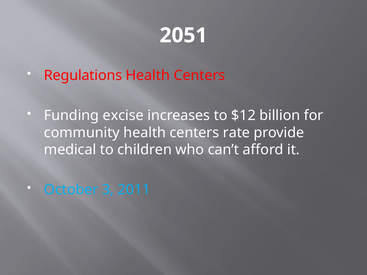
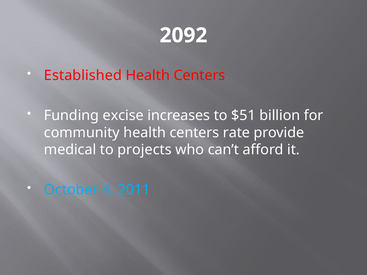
2051: 2051 -> 2092
Regulations: Regulations -> Established
$12: $12 -> $51
children: children -> projects
3: 3 -> 4
